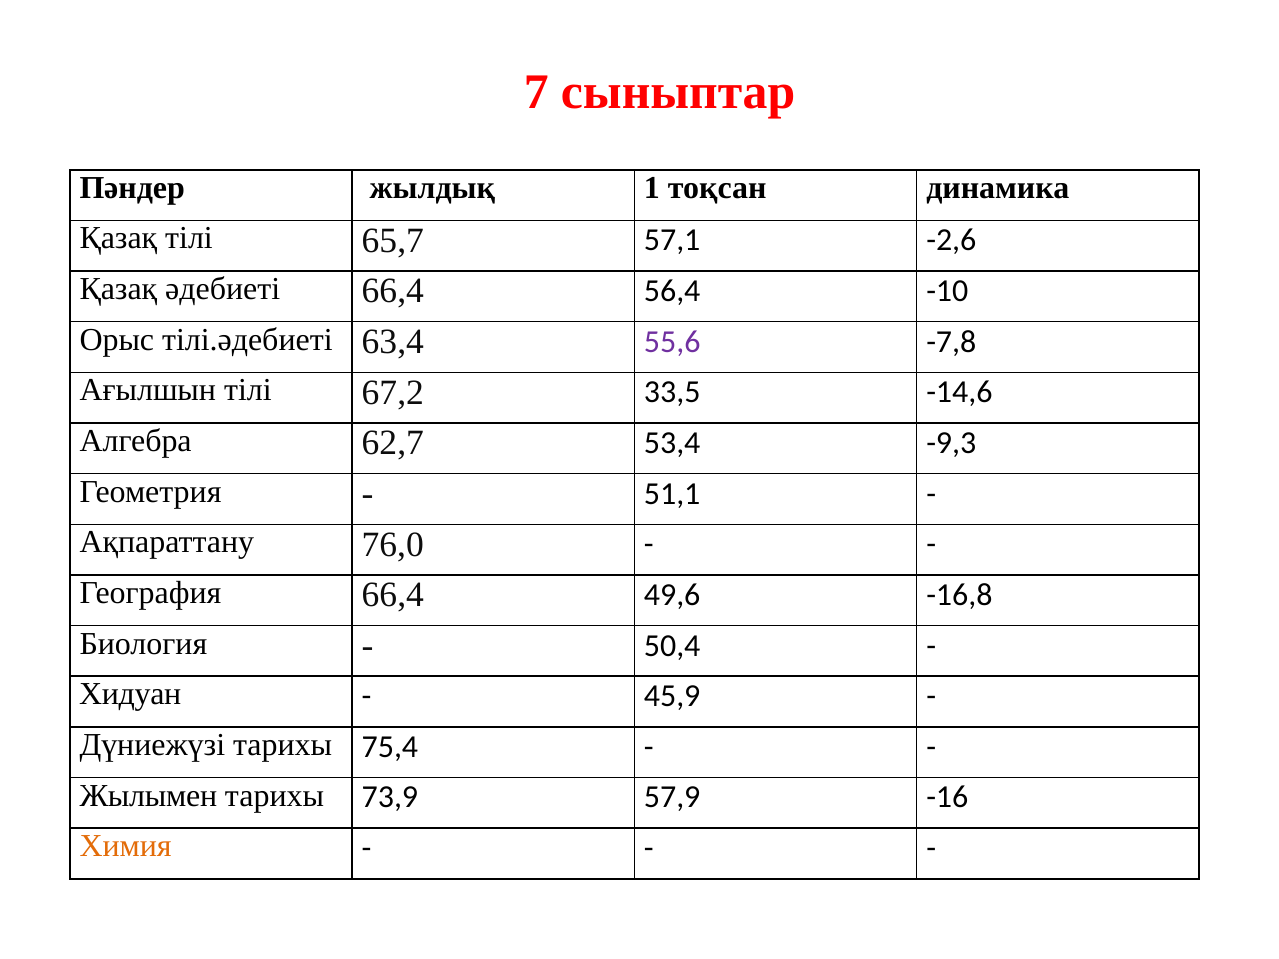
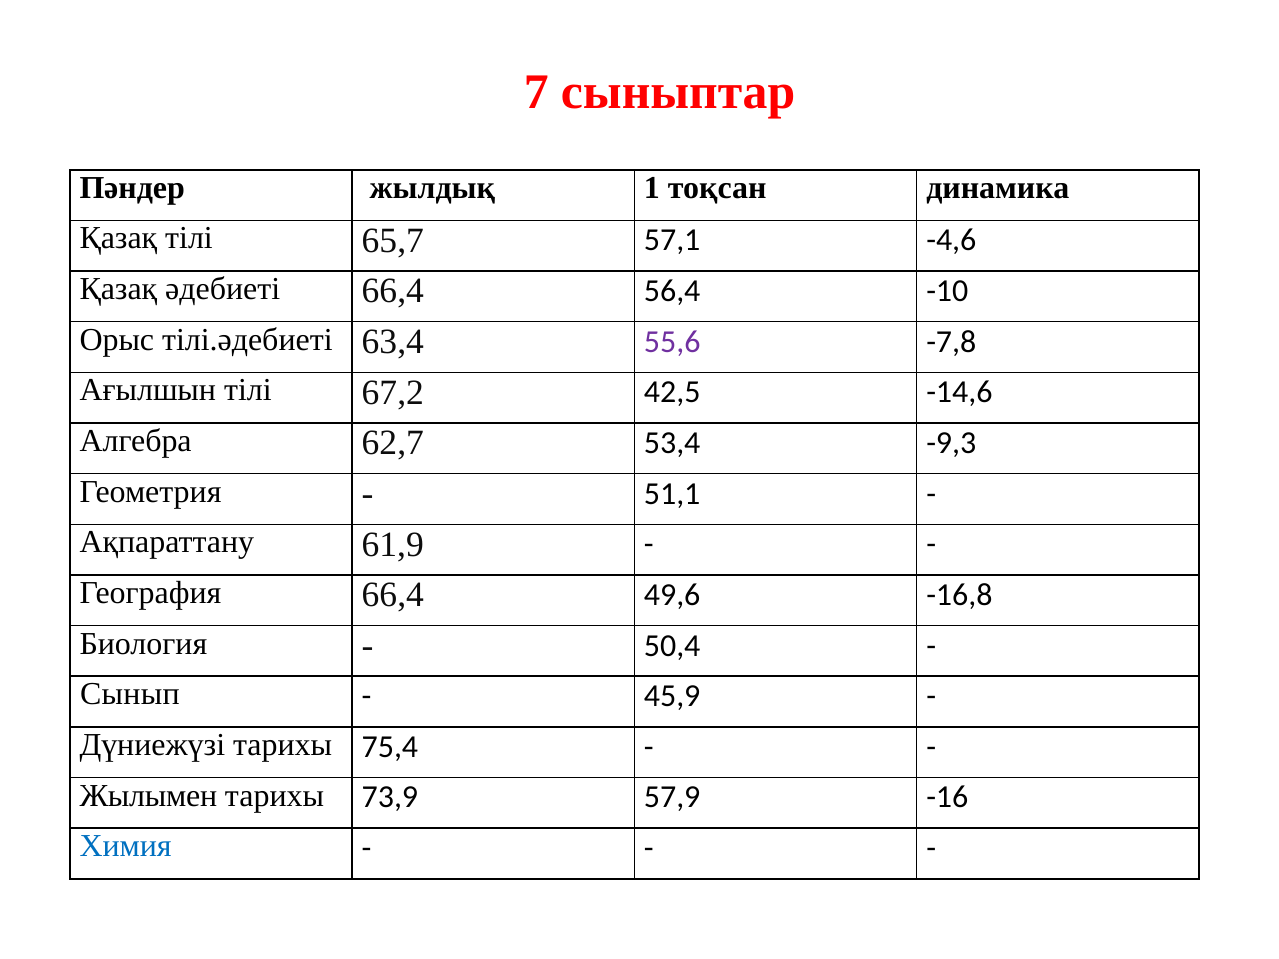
-2,6: -2,6 -> -4,6
33,5: 33,5 -> 42,5
76,0: 76,0 -> 61,9
Хидуан: Хидуан -> Сынып
Химия colour: orange -> blue
